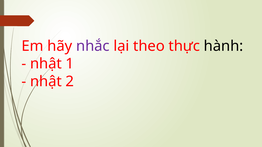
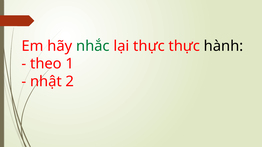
nhắc colour: purple -> green
lại theo: theo -> thực
nhật at (46, 64): nhật -> theo
